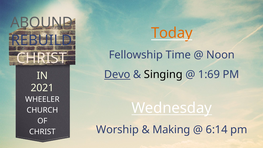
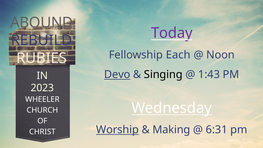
Today colour: orange -> purple
Time: Time -> Each
CHRIST at (42, 58): CHRIST -> RUBIES
1:69: 1:69 -> 1:43
2021: 2021 -> 2023
Worship underline: none -> present
6:14: 6:14 -> 6:31
